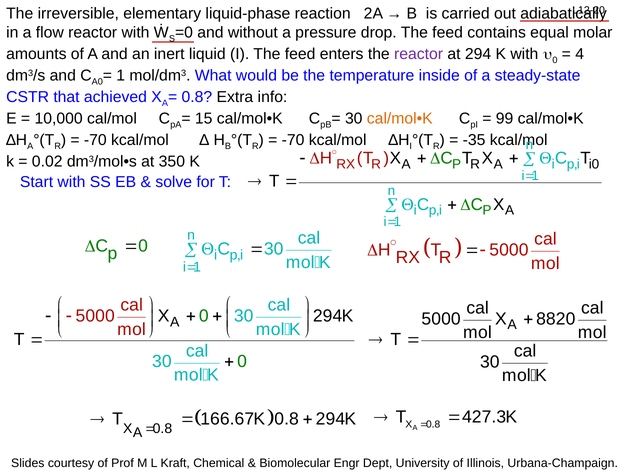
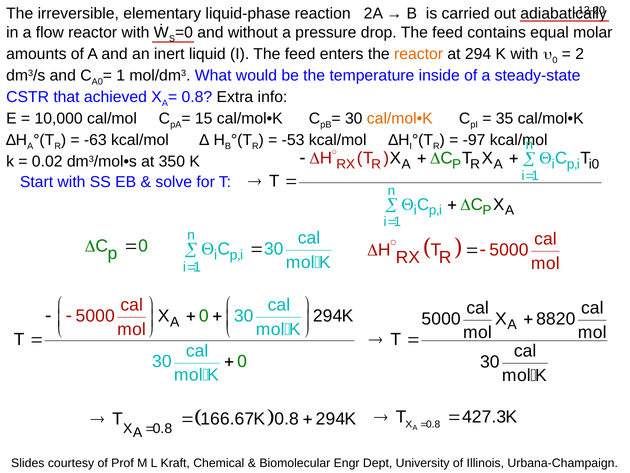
reactor at (419, 54) colour: purple -> orange
4: 4 -> 2
99: 99 -> 35
-70 at (95, 140): -70 -> -63
-70 at (293, 140): -70 -> -53
-35: -35 -> -97
